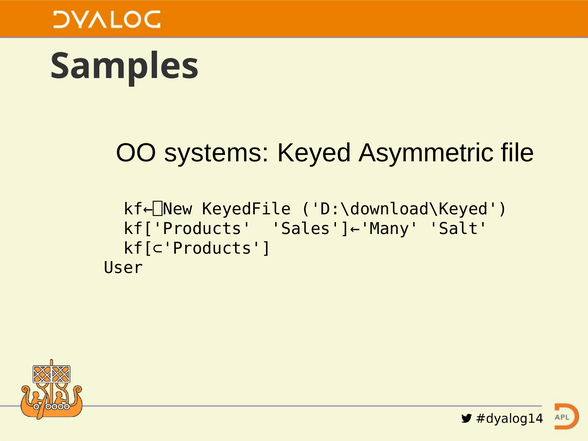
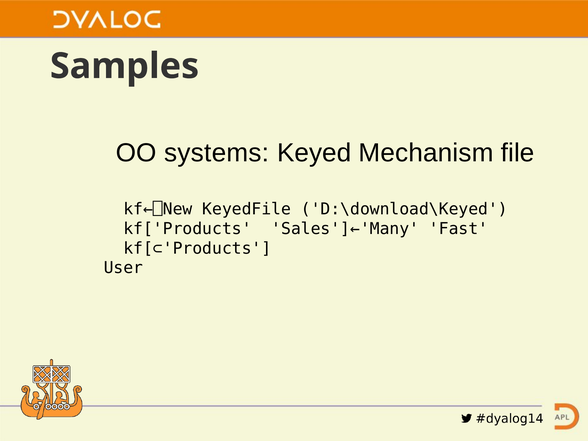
Asymmetric: Asymmetric -> Mechanism
Salt: Salt -> Fast
